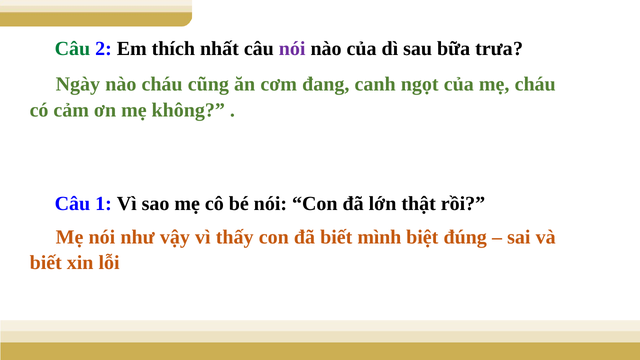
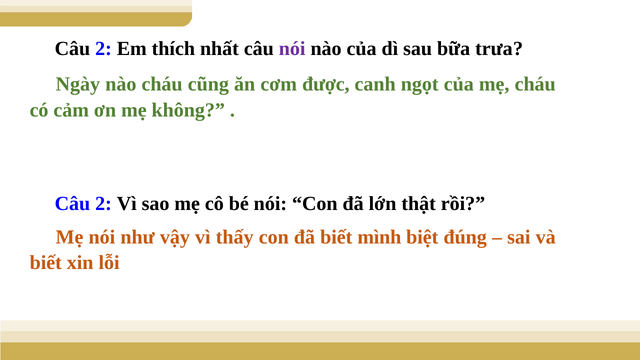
Câu at (72, 48) colour: green -> black
đang: đang -> được
1 at (103, 203): 1 -> 2
